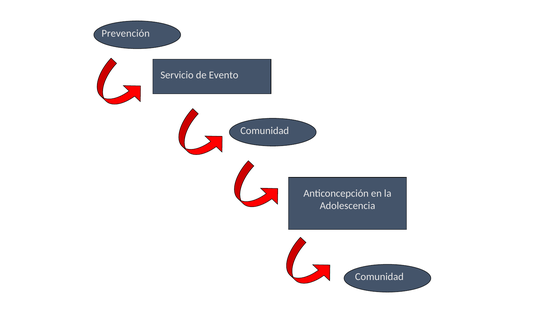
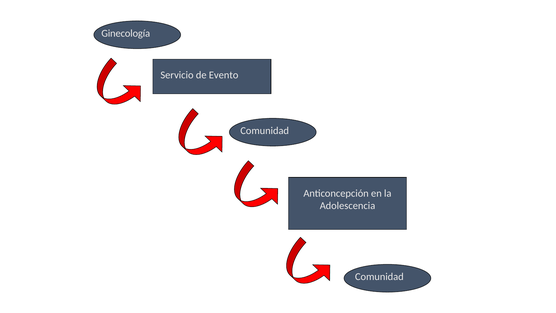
Prevención: Prevención -> Ginecología
